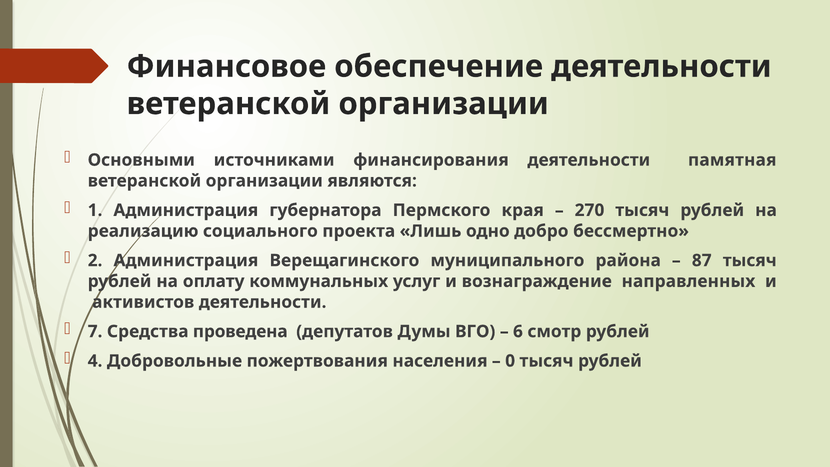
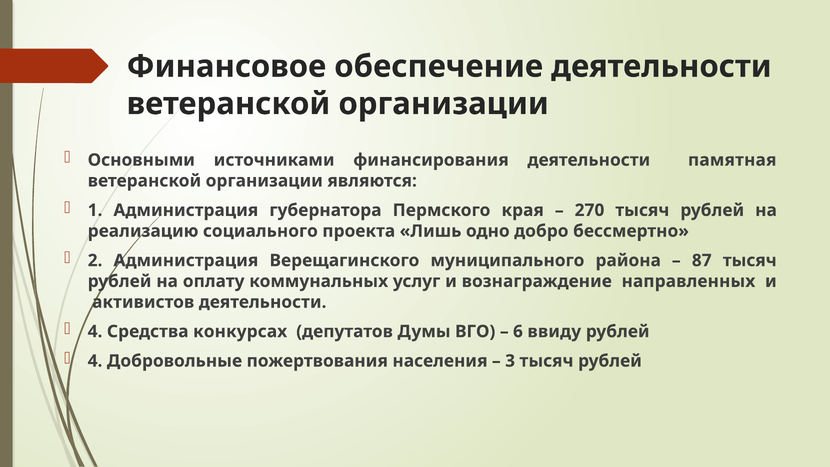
7 at (95, 331): 7 -> 4
проведена: проведена -> конкурсах
смотр: смотр -> ввиду
0: 0 -> 3
